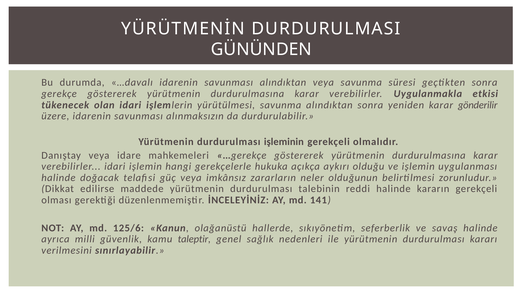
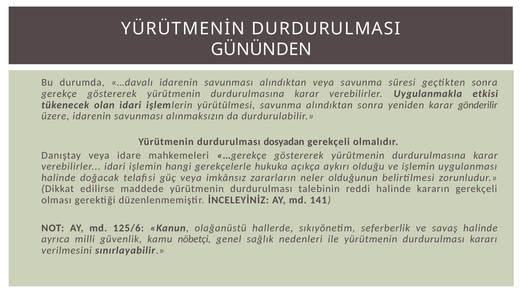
işleminin: işleminin -> dosyadan
taleptir: taleptir -> nöbetçi
